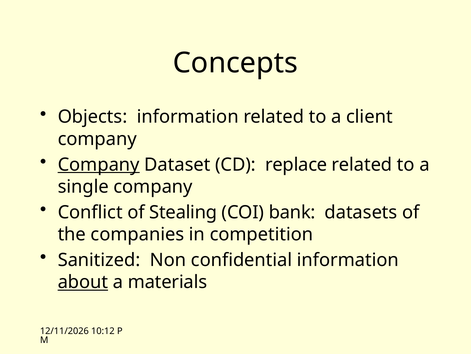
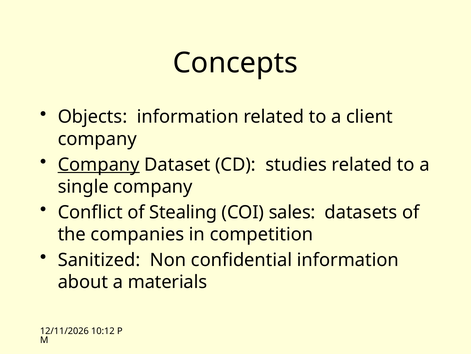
replace: replace -> studies
bank: bank -> sales
about underline: present -> none
